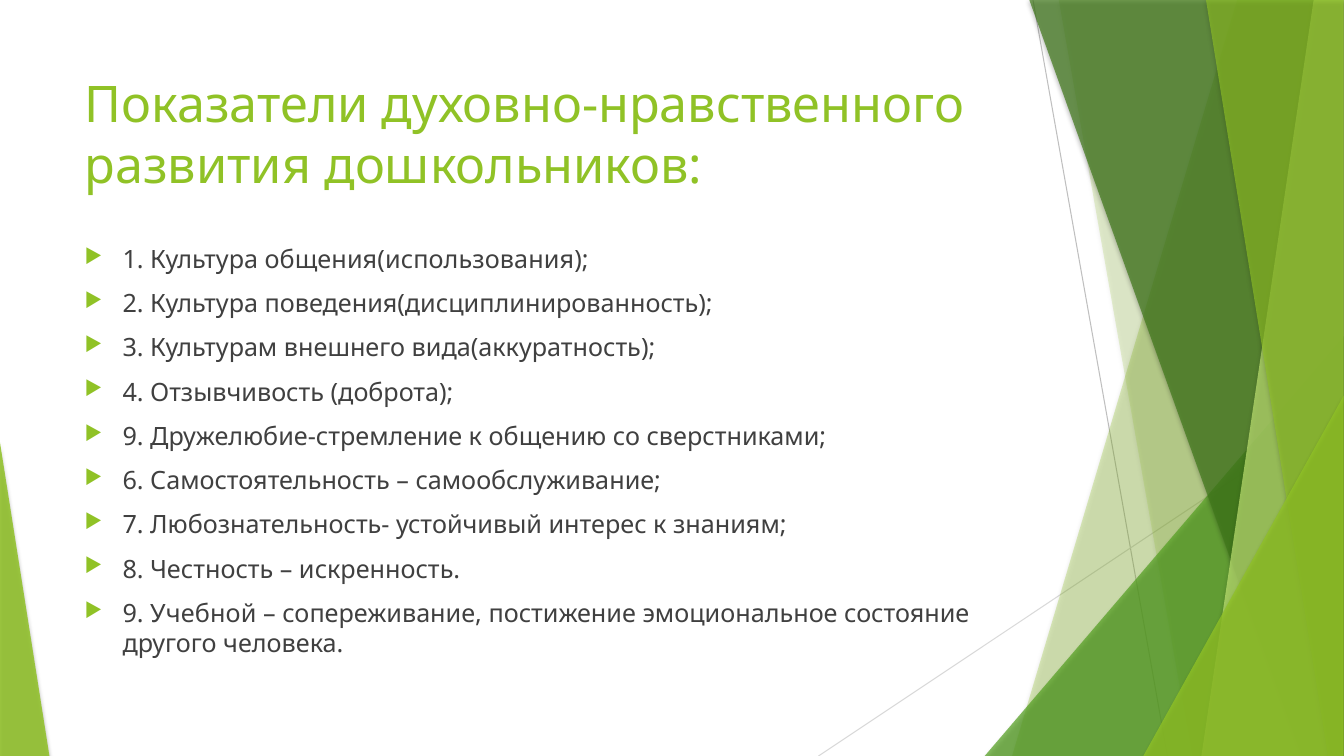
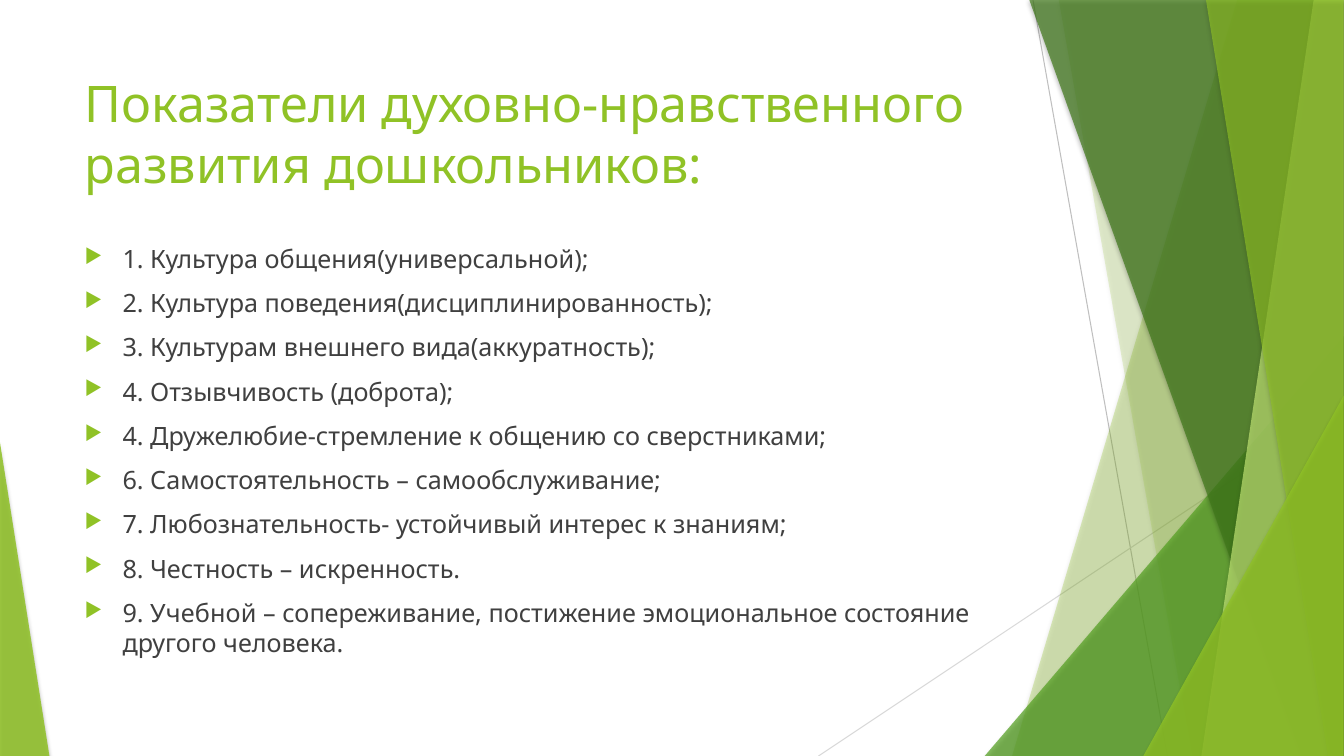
общения(использования: общения(использования -> общения(универсальной
9 at (133, 437): 9 -> 4
